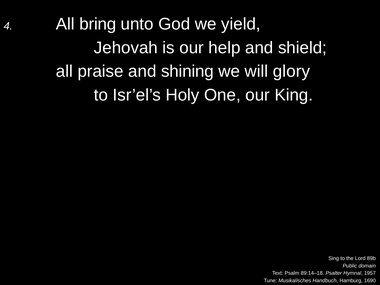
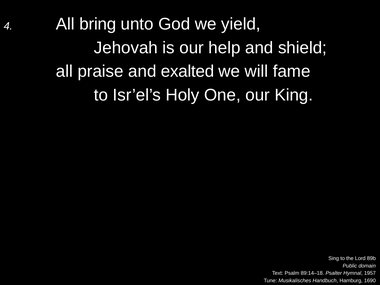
shining: shining -> exalted
glory: glory -> fame
